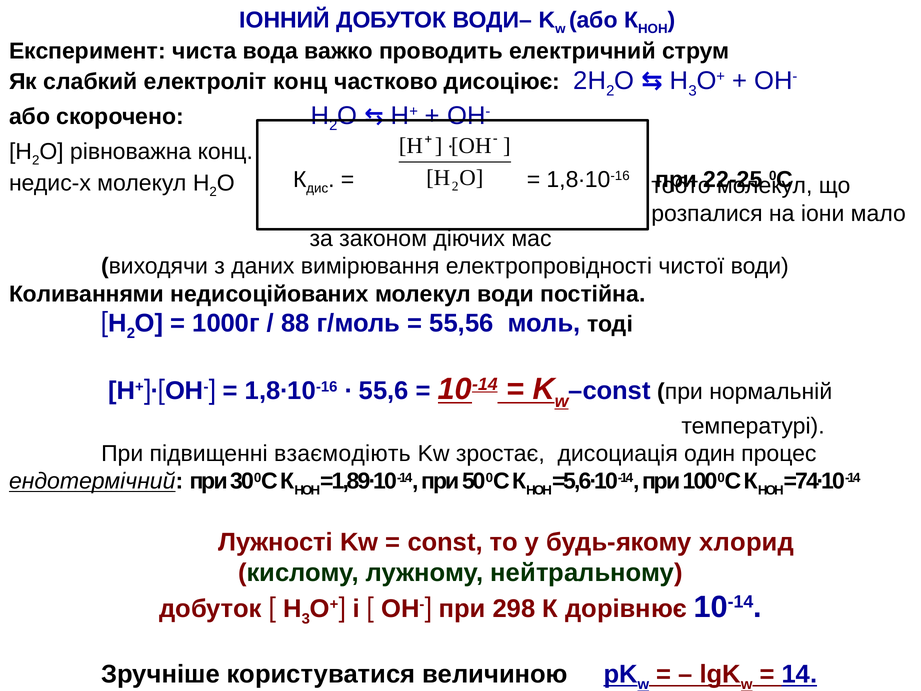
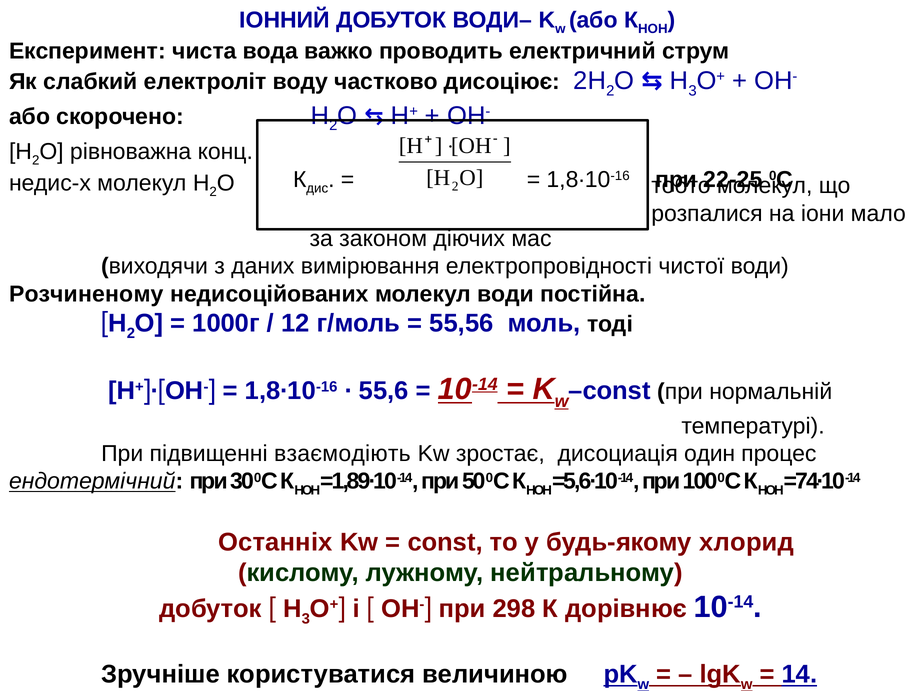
електроліт конц: конц -> воду
Коливаннями: Коливаннями -> Розчиненому
88: 88 -> 12
Лужності: Лужності -> Останніх
